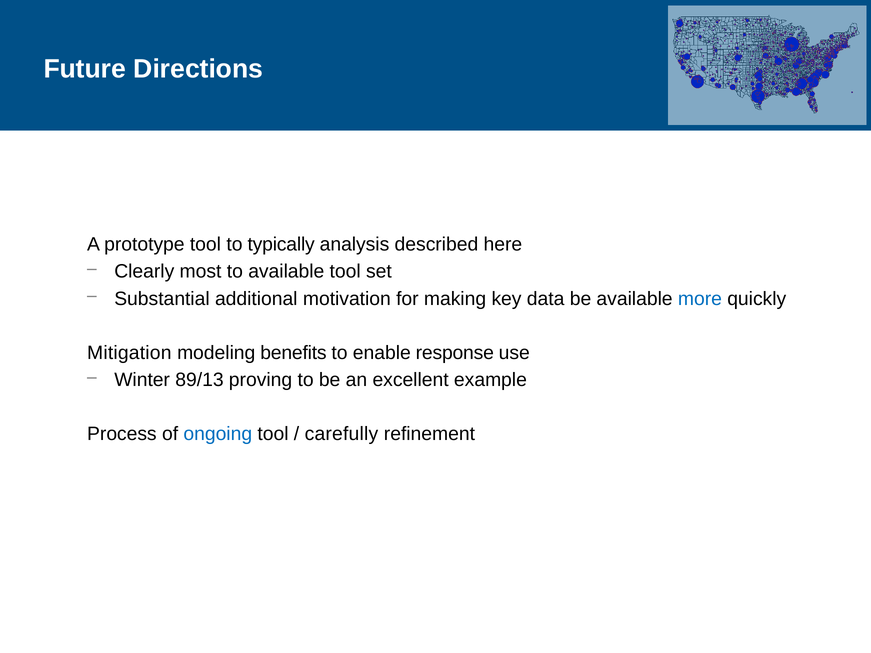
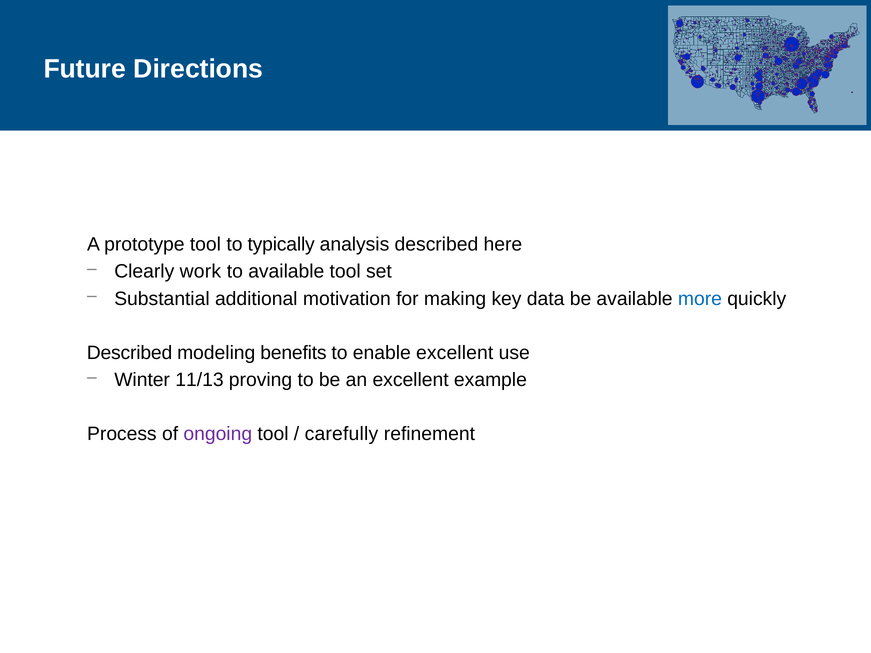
most: most -> work
Mitigation at (129, 353): Mitigation -> Described
enable response: response -> excellent
89/13: 89/13 -> 11/13
ongoing colour: blue -> purple
